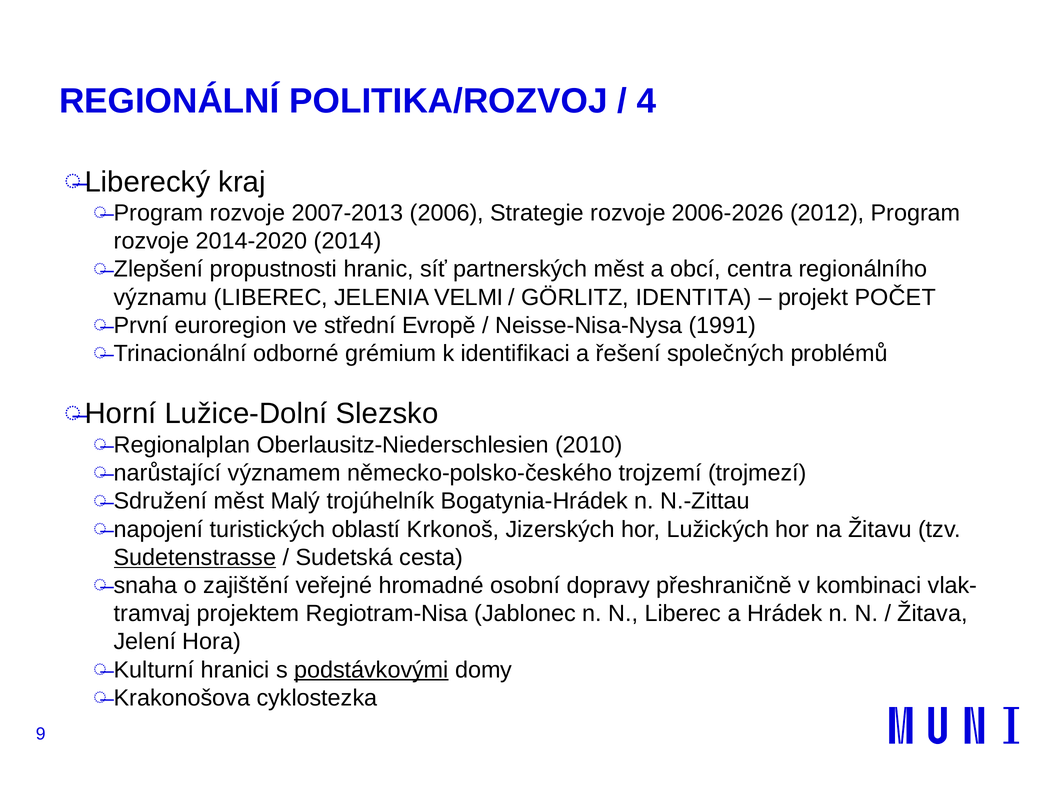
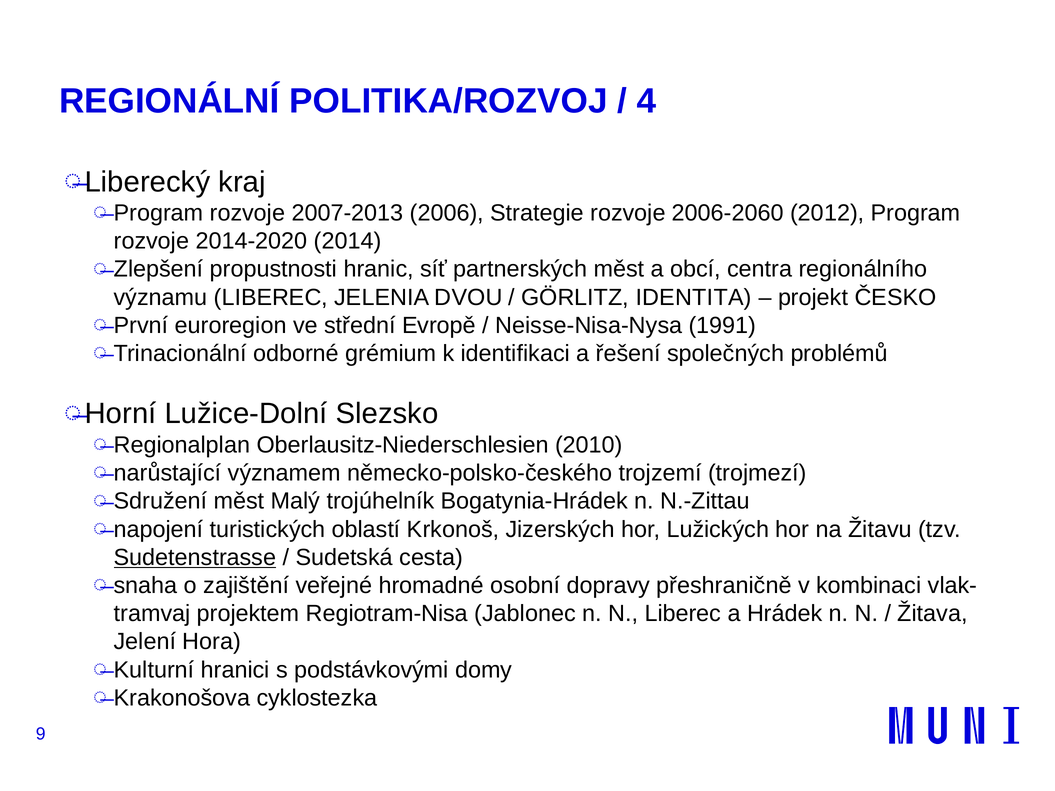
2006-2026: 2006-2026 -> 2006-2060
VELMI: VELMI -> DVOU
POČET: POČET -> ČESKO
podstávkovými underline: present -> none
